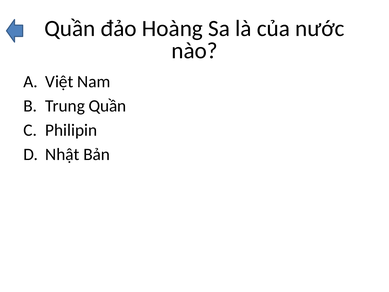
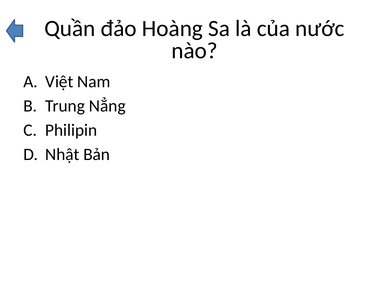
Trung Quần: Quần -> Nẳng
